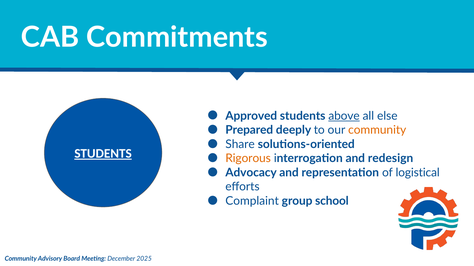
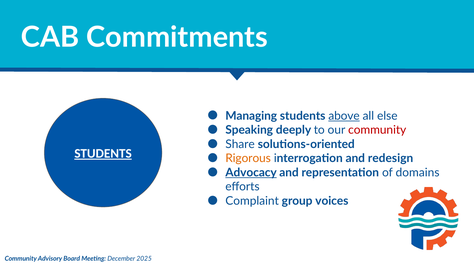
Approved: Approved -> Managing
Prepared: Prepared -> Speaking
community at (377, 130) colour: orange -> red
Advocacy underline: none -> present
logistical: logistical -> domains
school: school -> voices
